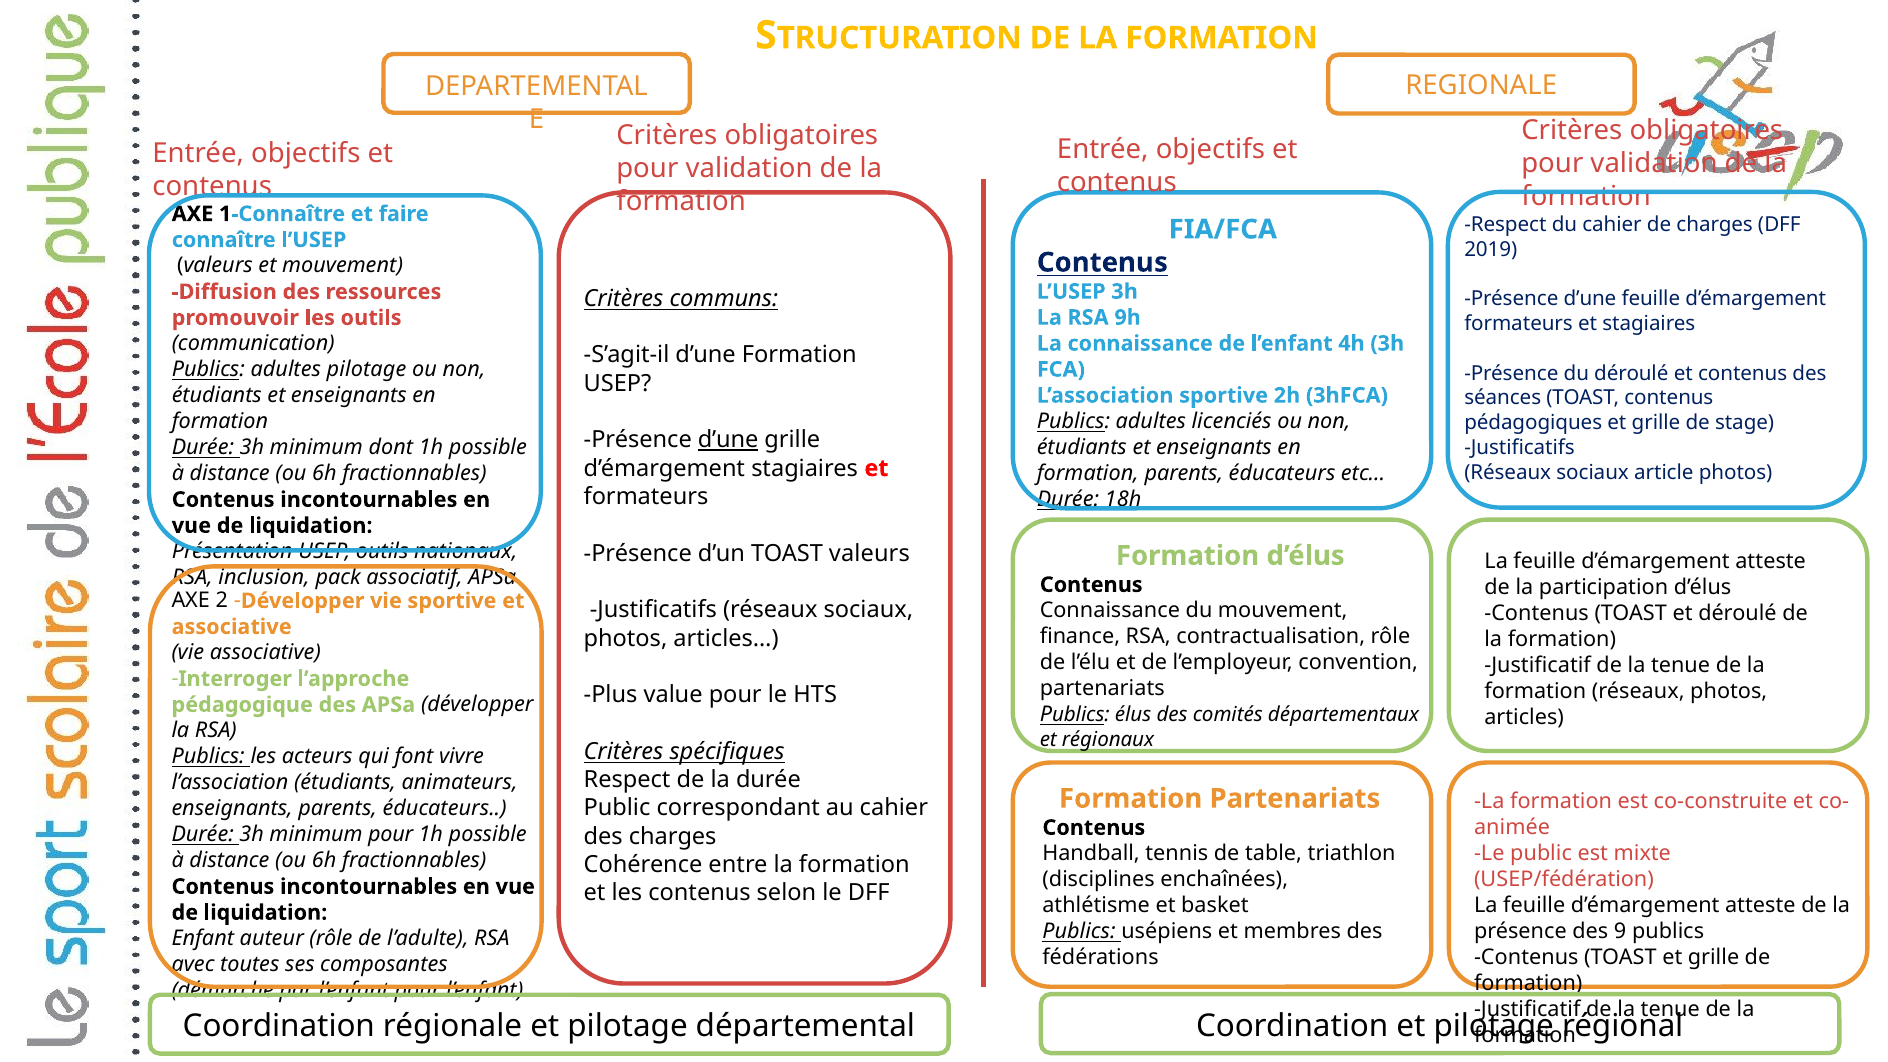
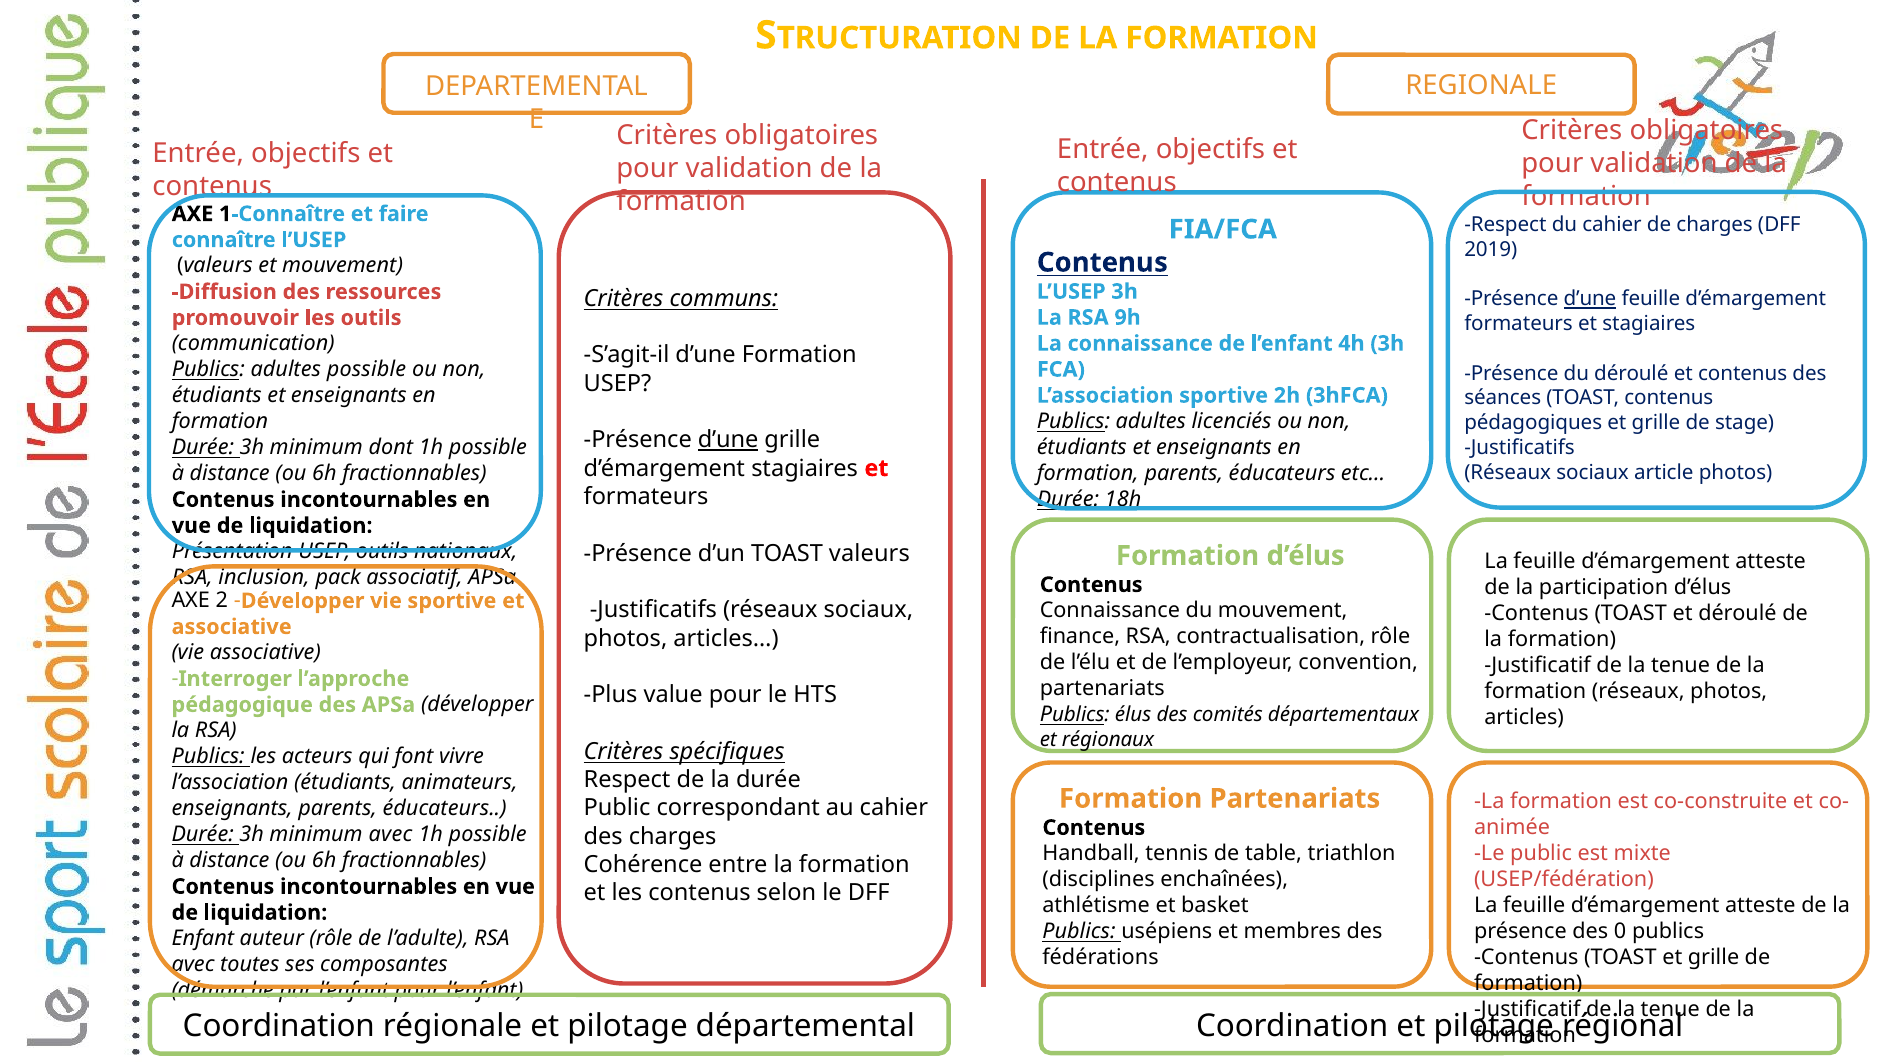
d’une at (1590, 299) underline: none -> present
adultes pilotage: pilotage -> possible
minimum pour: pour -> avec
9: 9 -> 0
